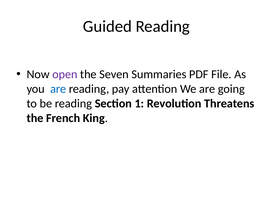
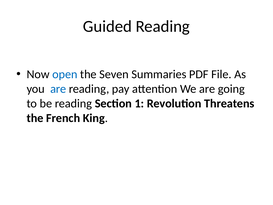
open colour: purple -> blue
